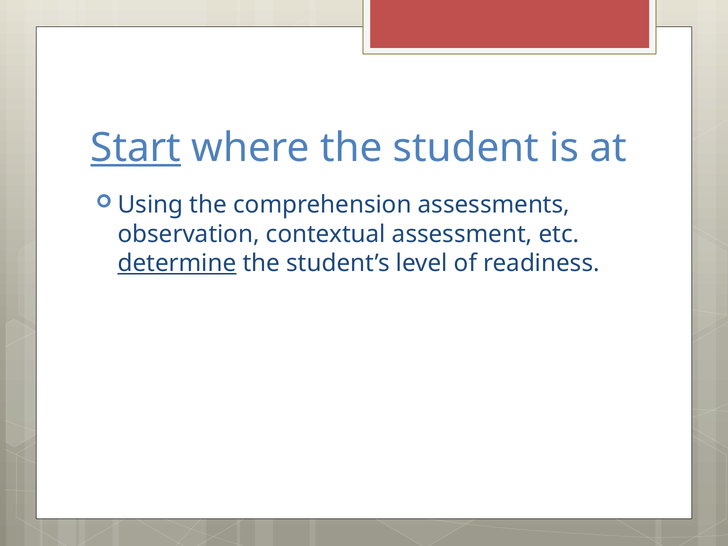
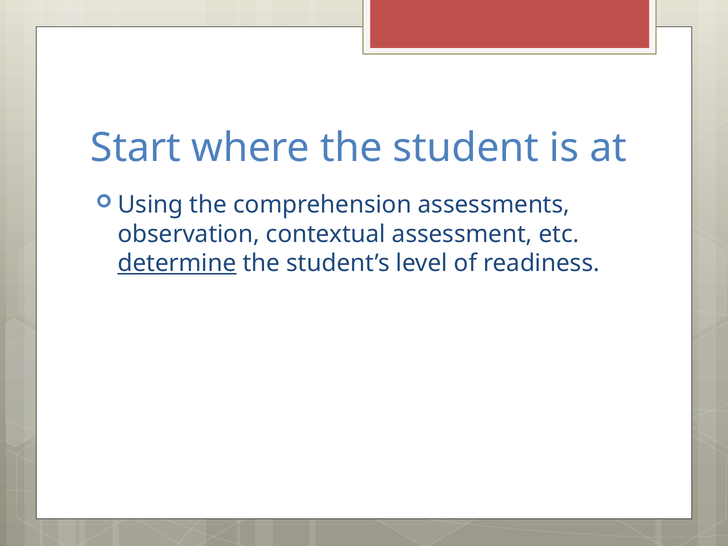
Start underline: present -> none
